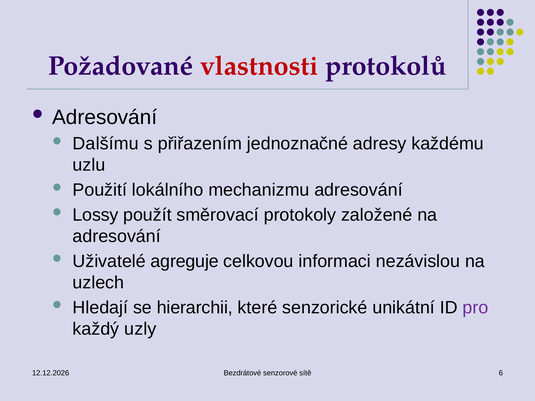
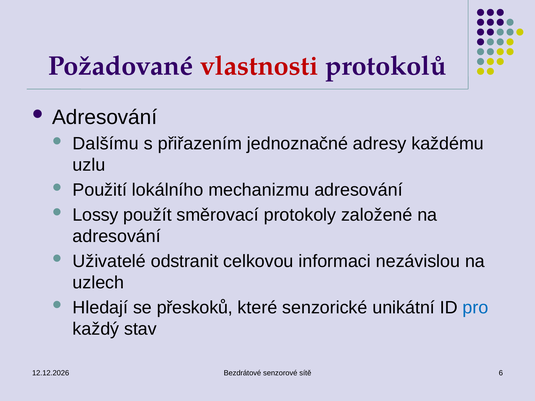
agreguje: agreguje -> odstranit
hierarchii: hierarchii -> přeskoků
pro colour: purple -> blue
uzly: uzly -> stav
